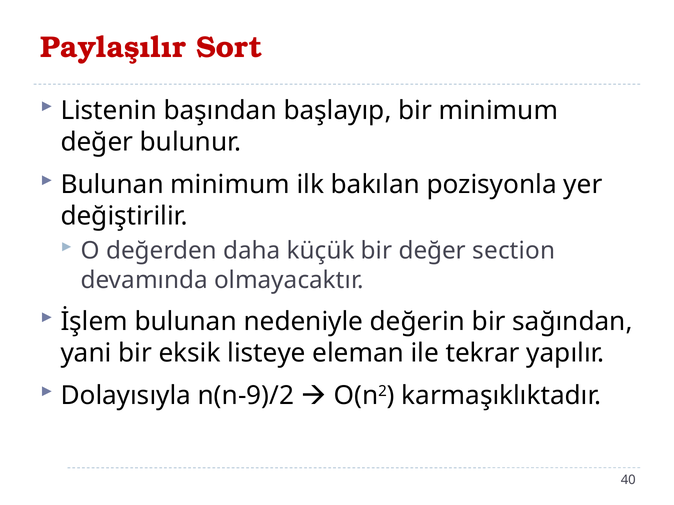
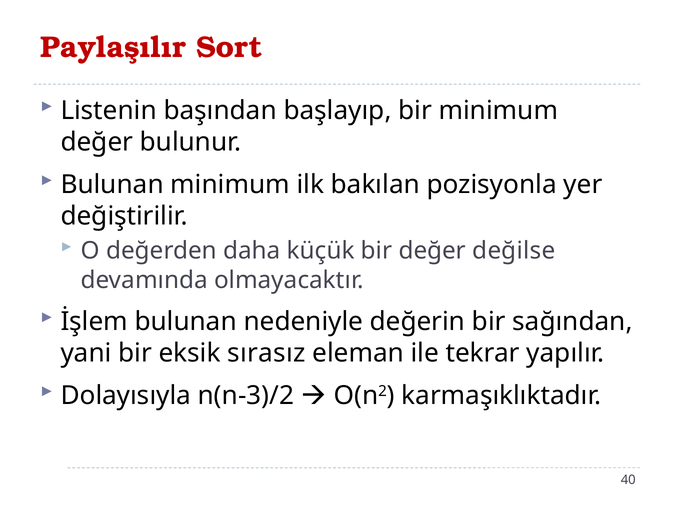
section: section -> değilse
listeye: listeye -> sırasız
n(n-9)/2: n(n-9)/2 -> n(n-3)/2
